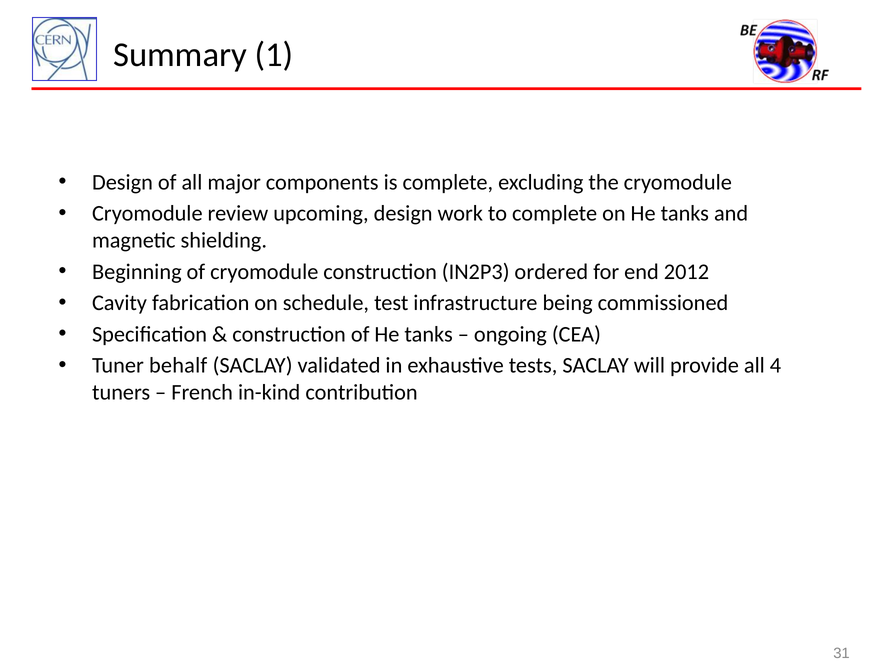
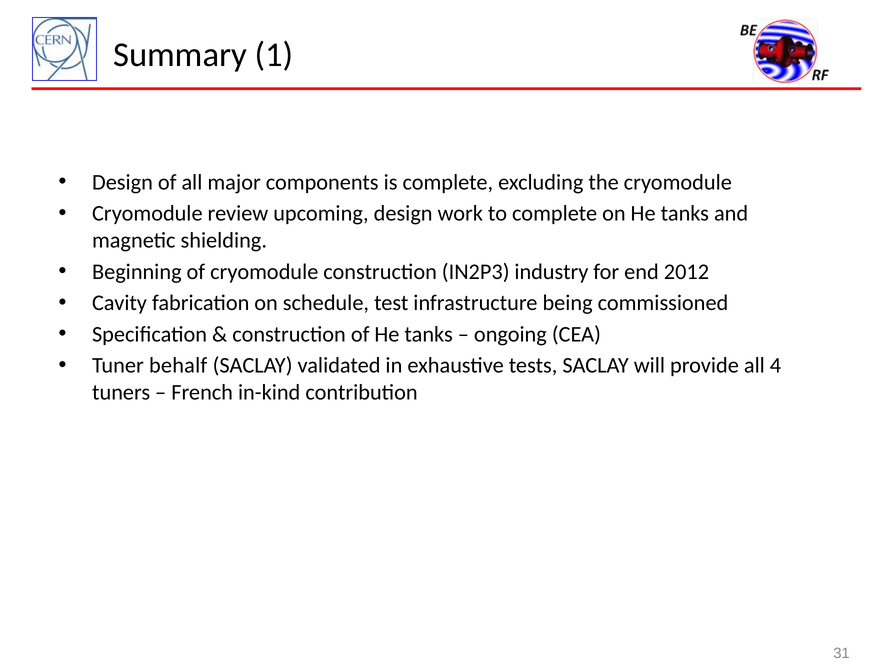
ordered: ordered -> industry
